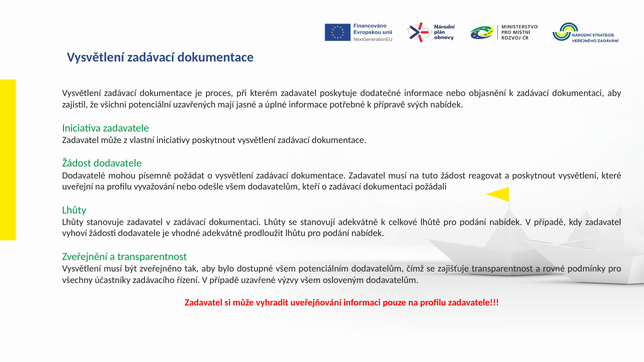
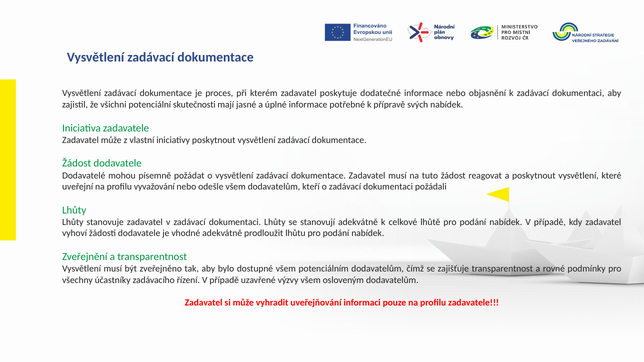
uzavřených: uzavřených -> skutečnosti
